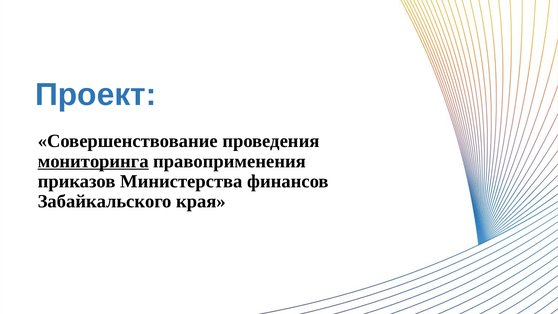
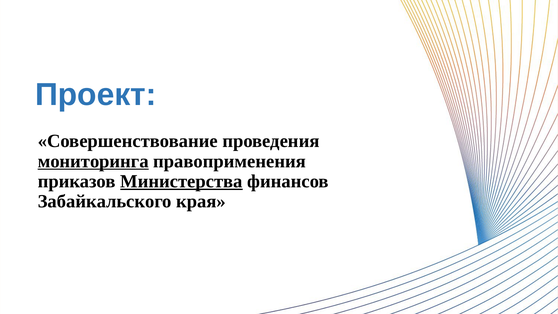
Министерства underline: none -> present
